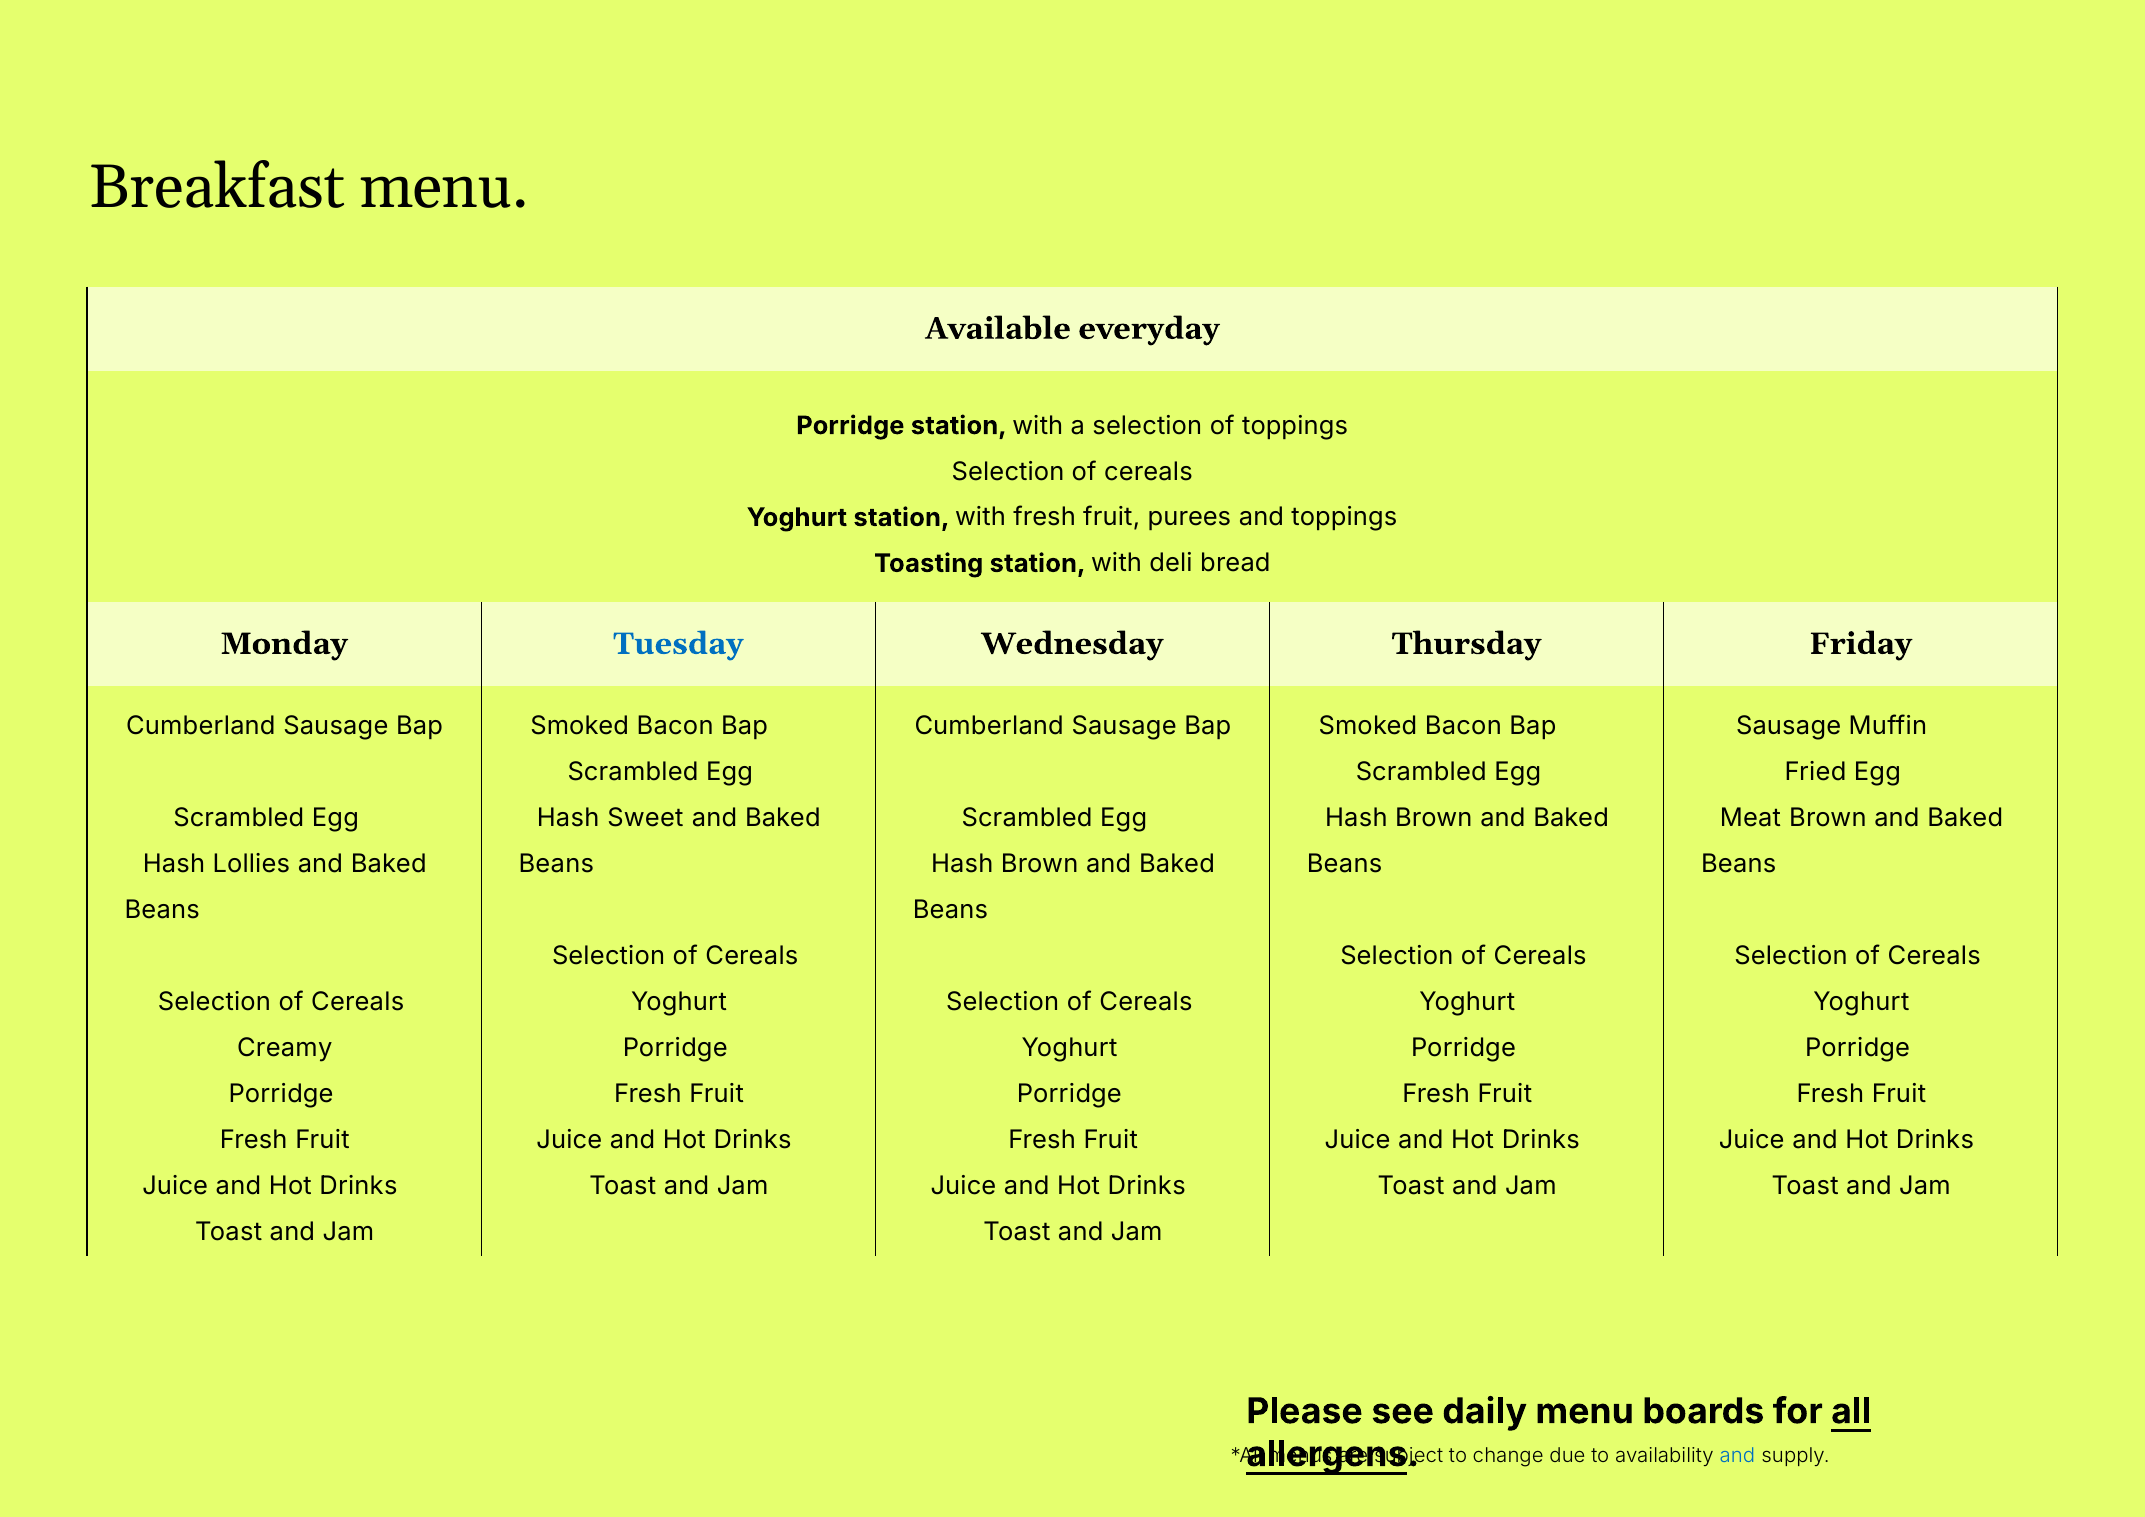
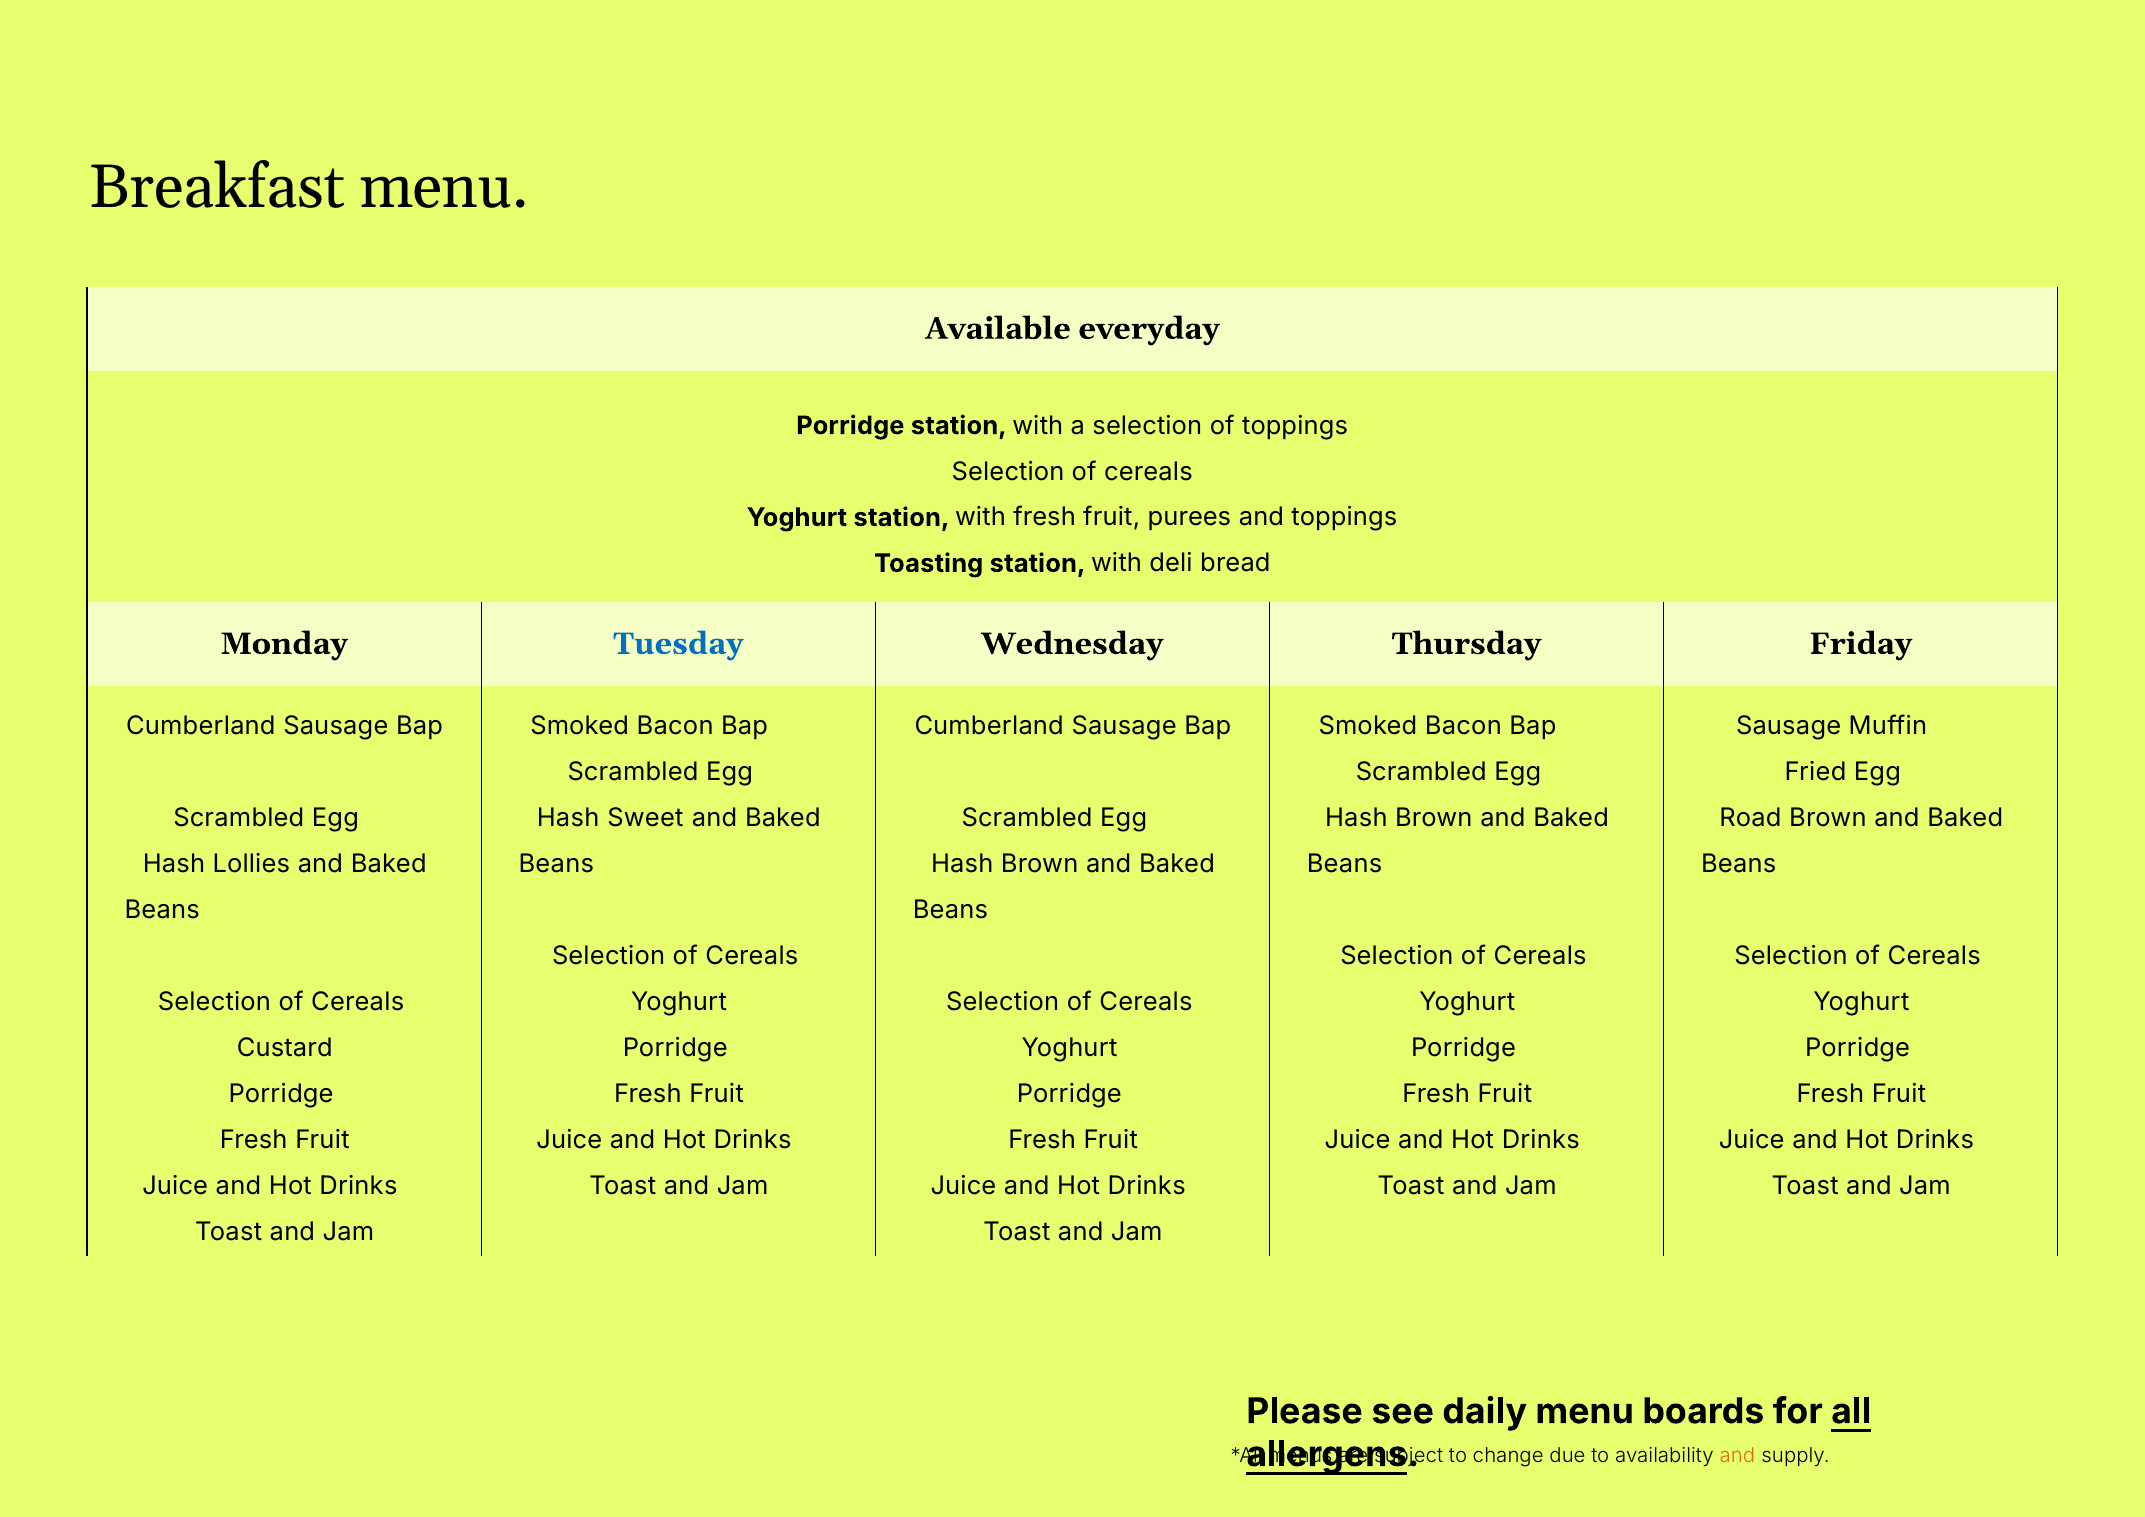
Meat: Meat -> Road
Creamy: Creamy -> Custard
and at (1737, 1455) colour: blue -> orange
